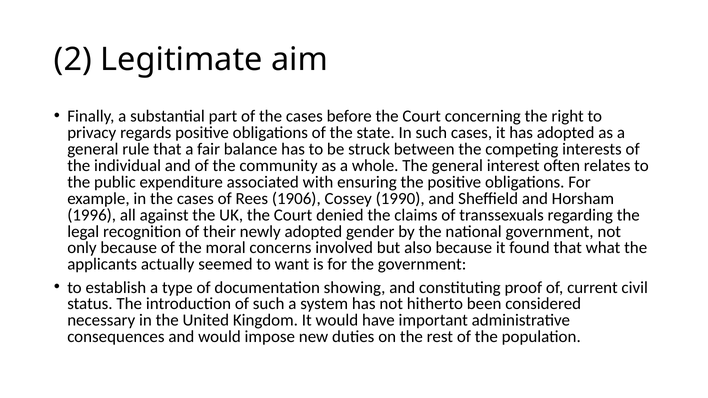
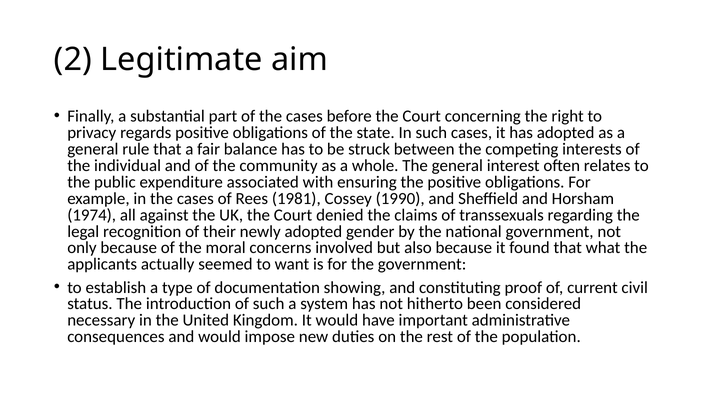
1906: 1906 -> 1981
1996: 1996 -> 1974
